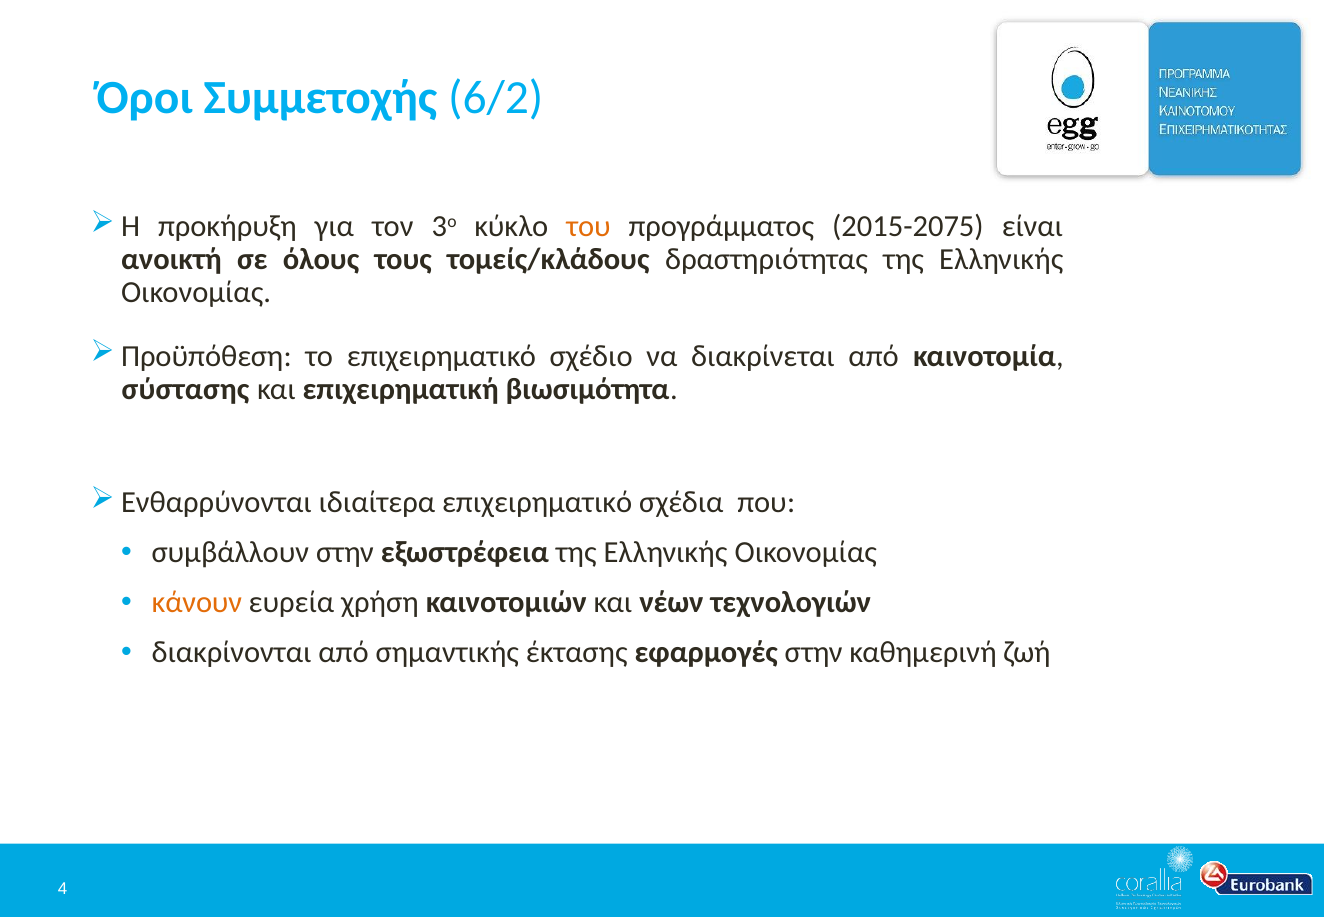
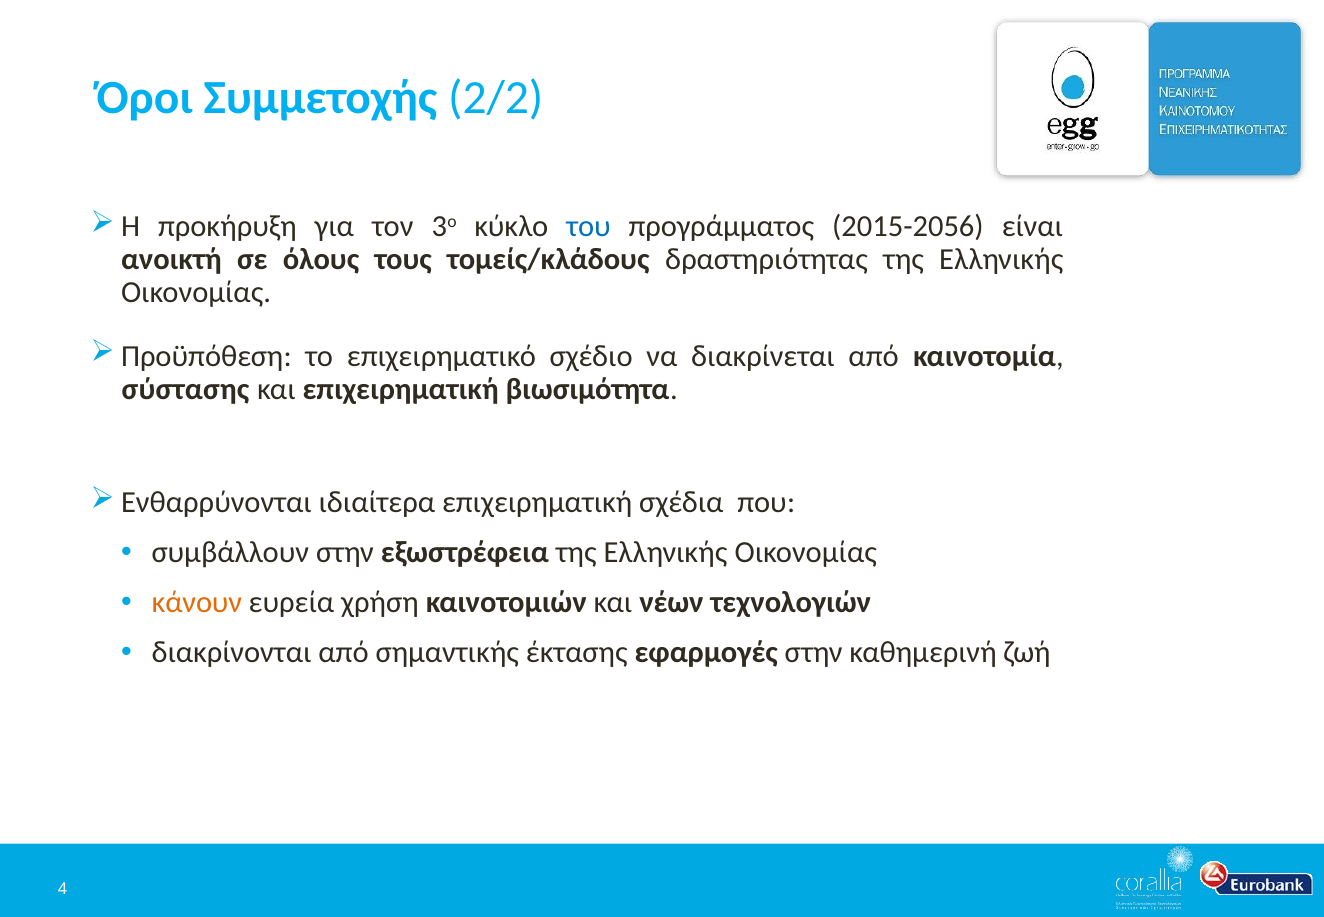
6/2: 6/2 -> 2/2
του colour: orange -> blue
2015-2075: 2015-2075 -> 2015-2056
ιδιαίτερα επιχειρηματικό: επιχειρηματικό -> επιχειρηματική
